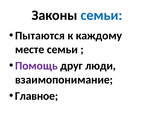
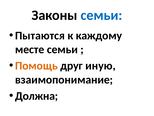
Помощь colour: purple -> orange
люди: люди -> иную
Главное: Главное -> Должна
